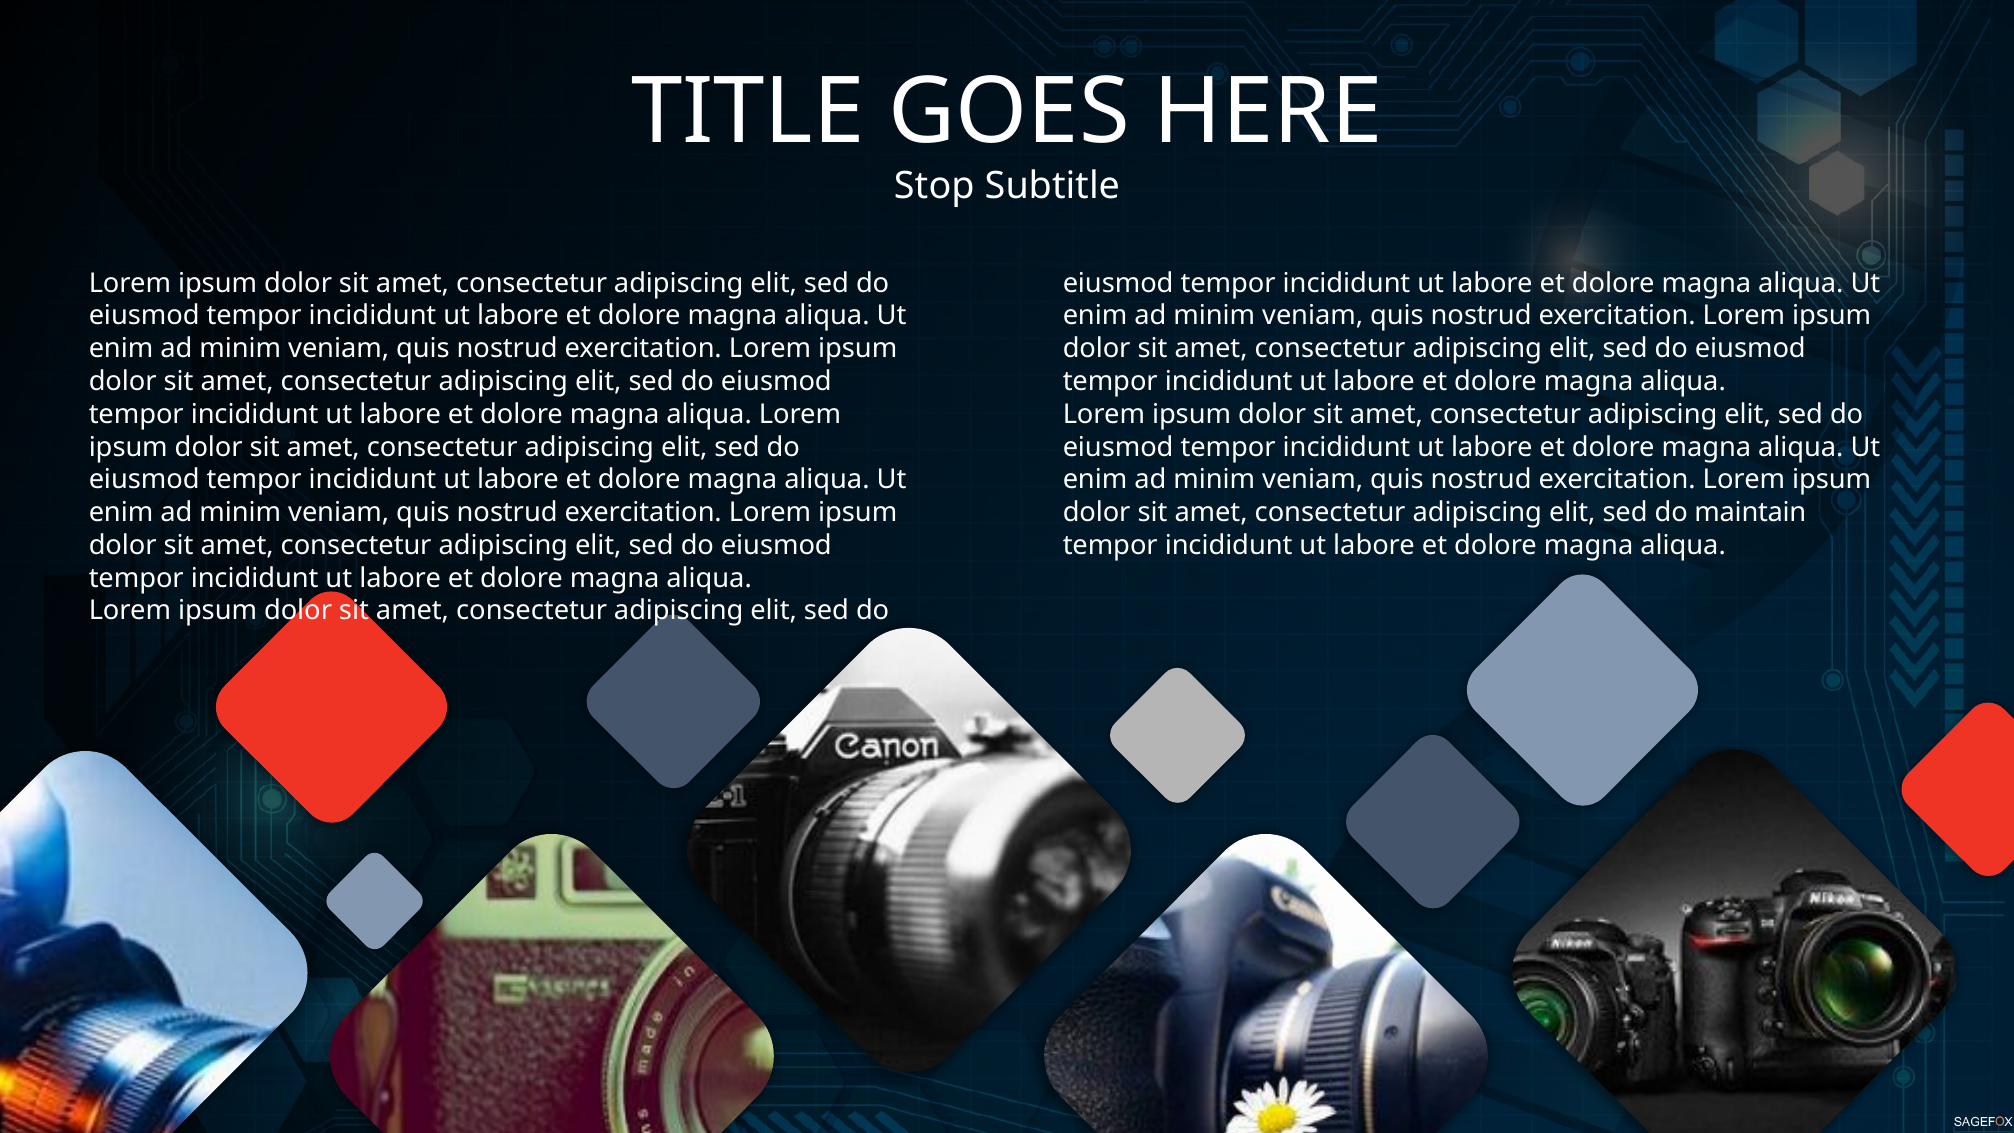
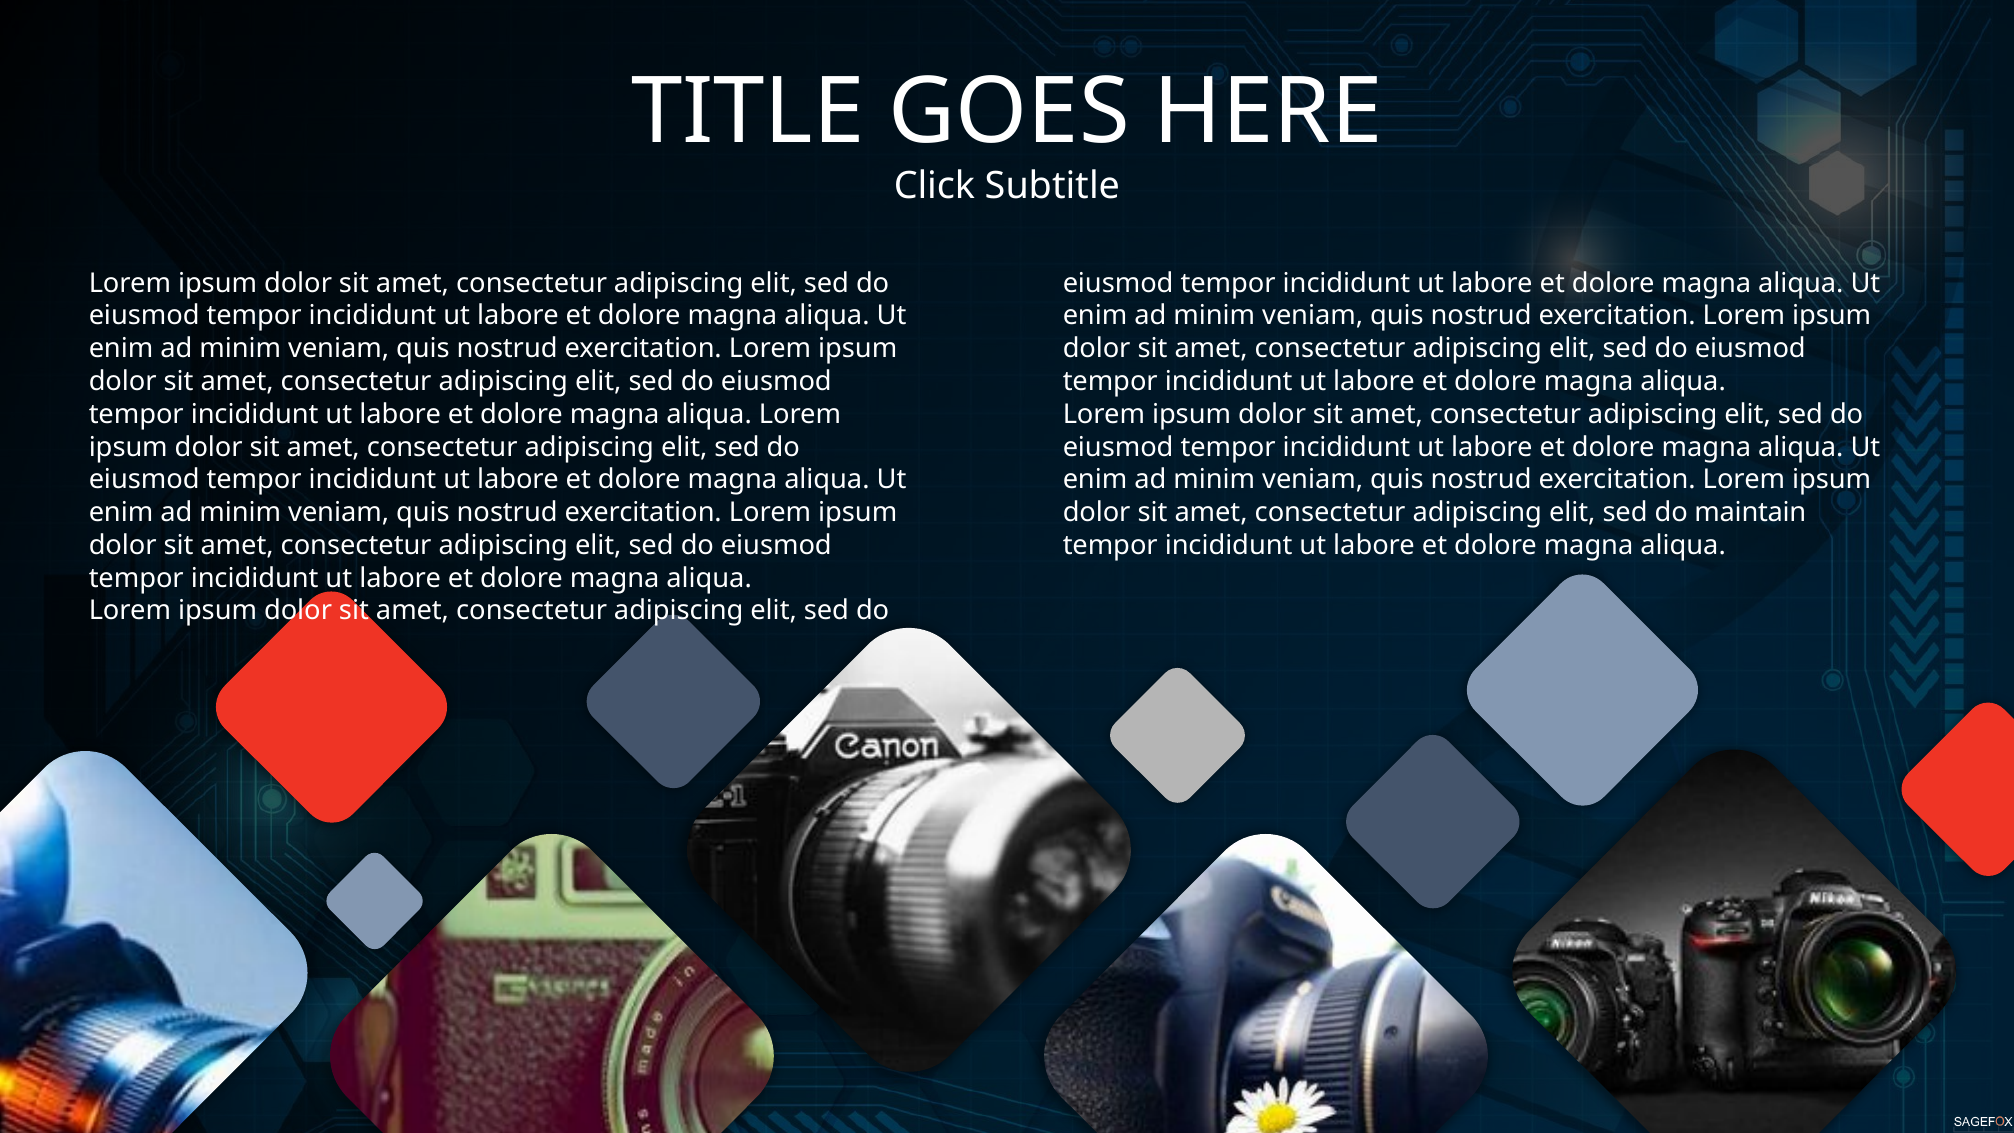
Stop: Stop -> Click
